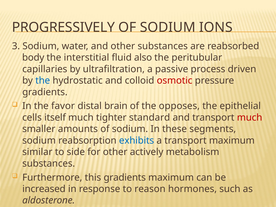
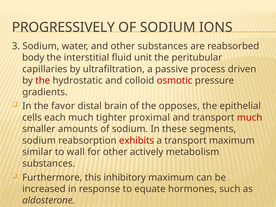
also: also -> unit
the at (43, 81) colour: blue -> red
itself: itself -> each
standard: standard -> proximal
exhibits colour: blue -> red
side: side -> wall
this gradients: gradients -> inhibitory
reason: reason -> equate
